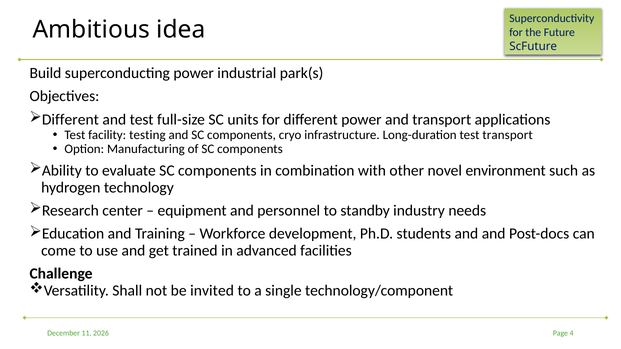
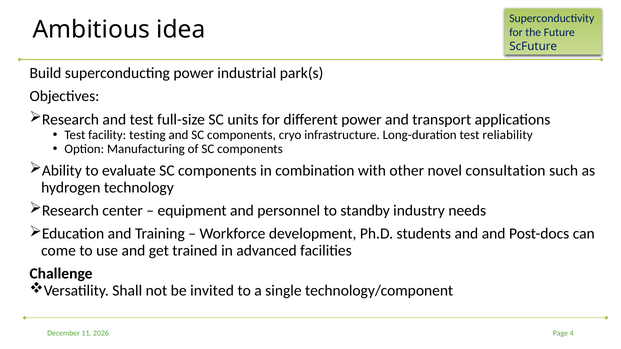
Different at (70, 120): Different -> Research
test transport: transport -> reliability
environment: environment -> consultation
